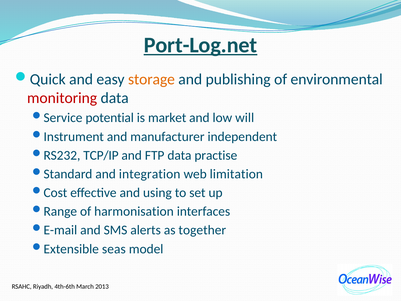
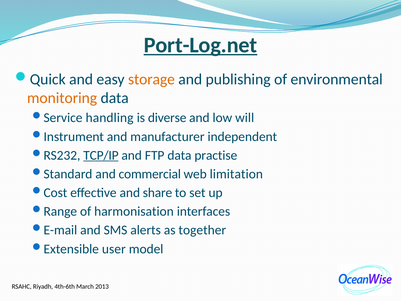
monitoring colour: red -> orange
potential: potential -> handling
market: market -> diverse
TCP/IP underline: none -> present
integration: integration -> commercial
using: using -> share
seas: seas -> user
